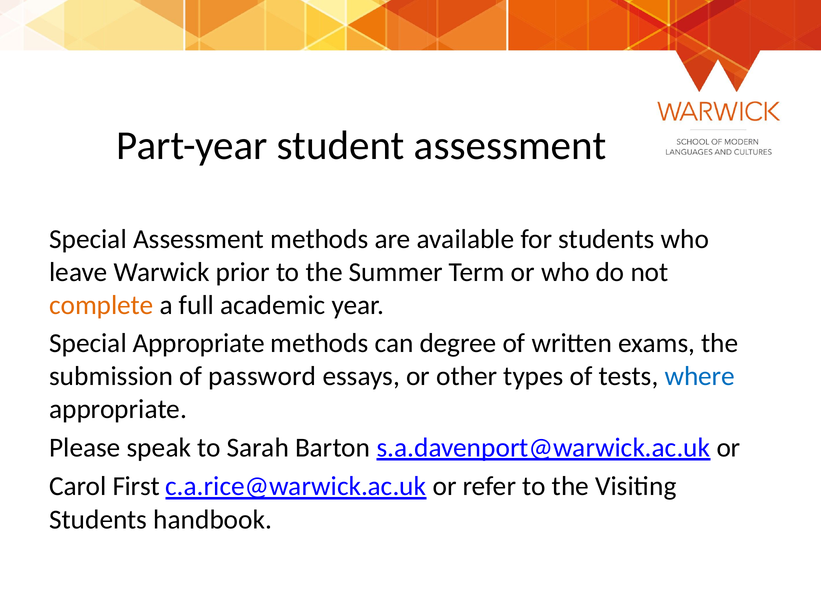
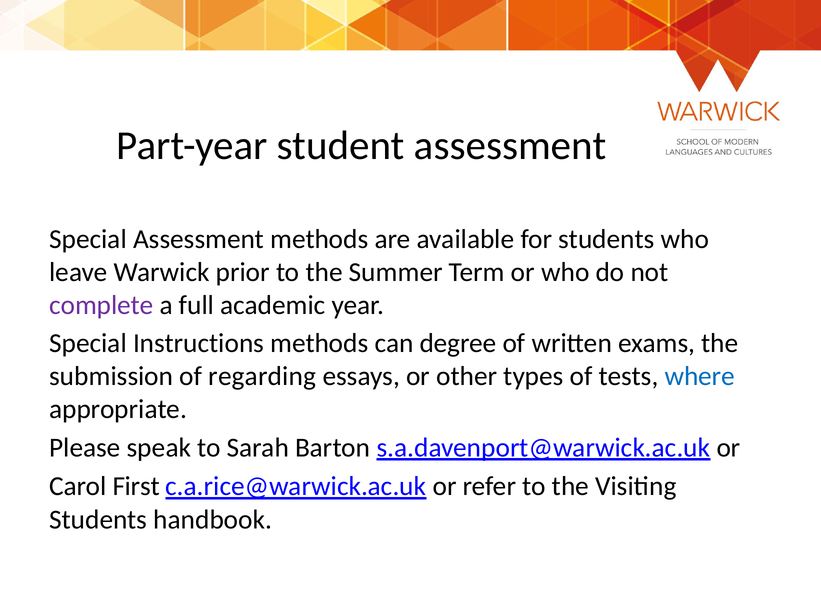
complete colour: orange -> purple
Special Appropriate: Appropriate -> Instructions
password: password -> regarding
